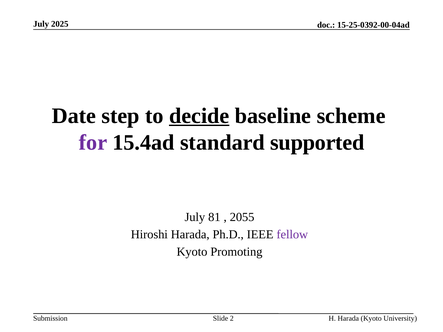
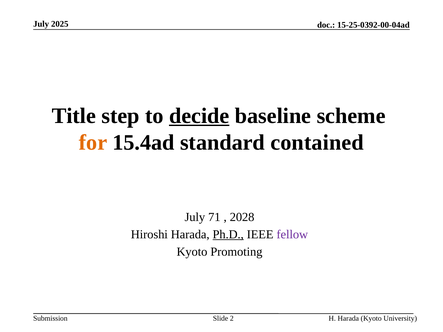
Date: Date -> Title
for colour: purple -> orange
supported: supported -> contained
81: 81 -> 71
2055: 2055 -> 2028
Ph.D underline: none -> present
